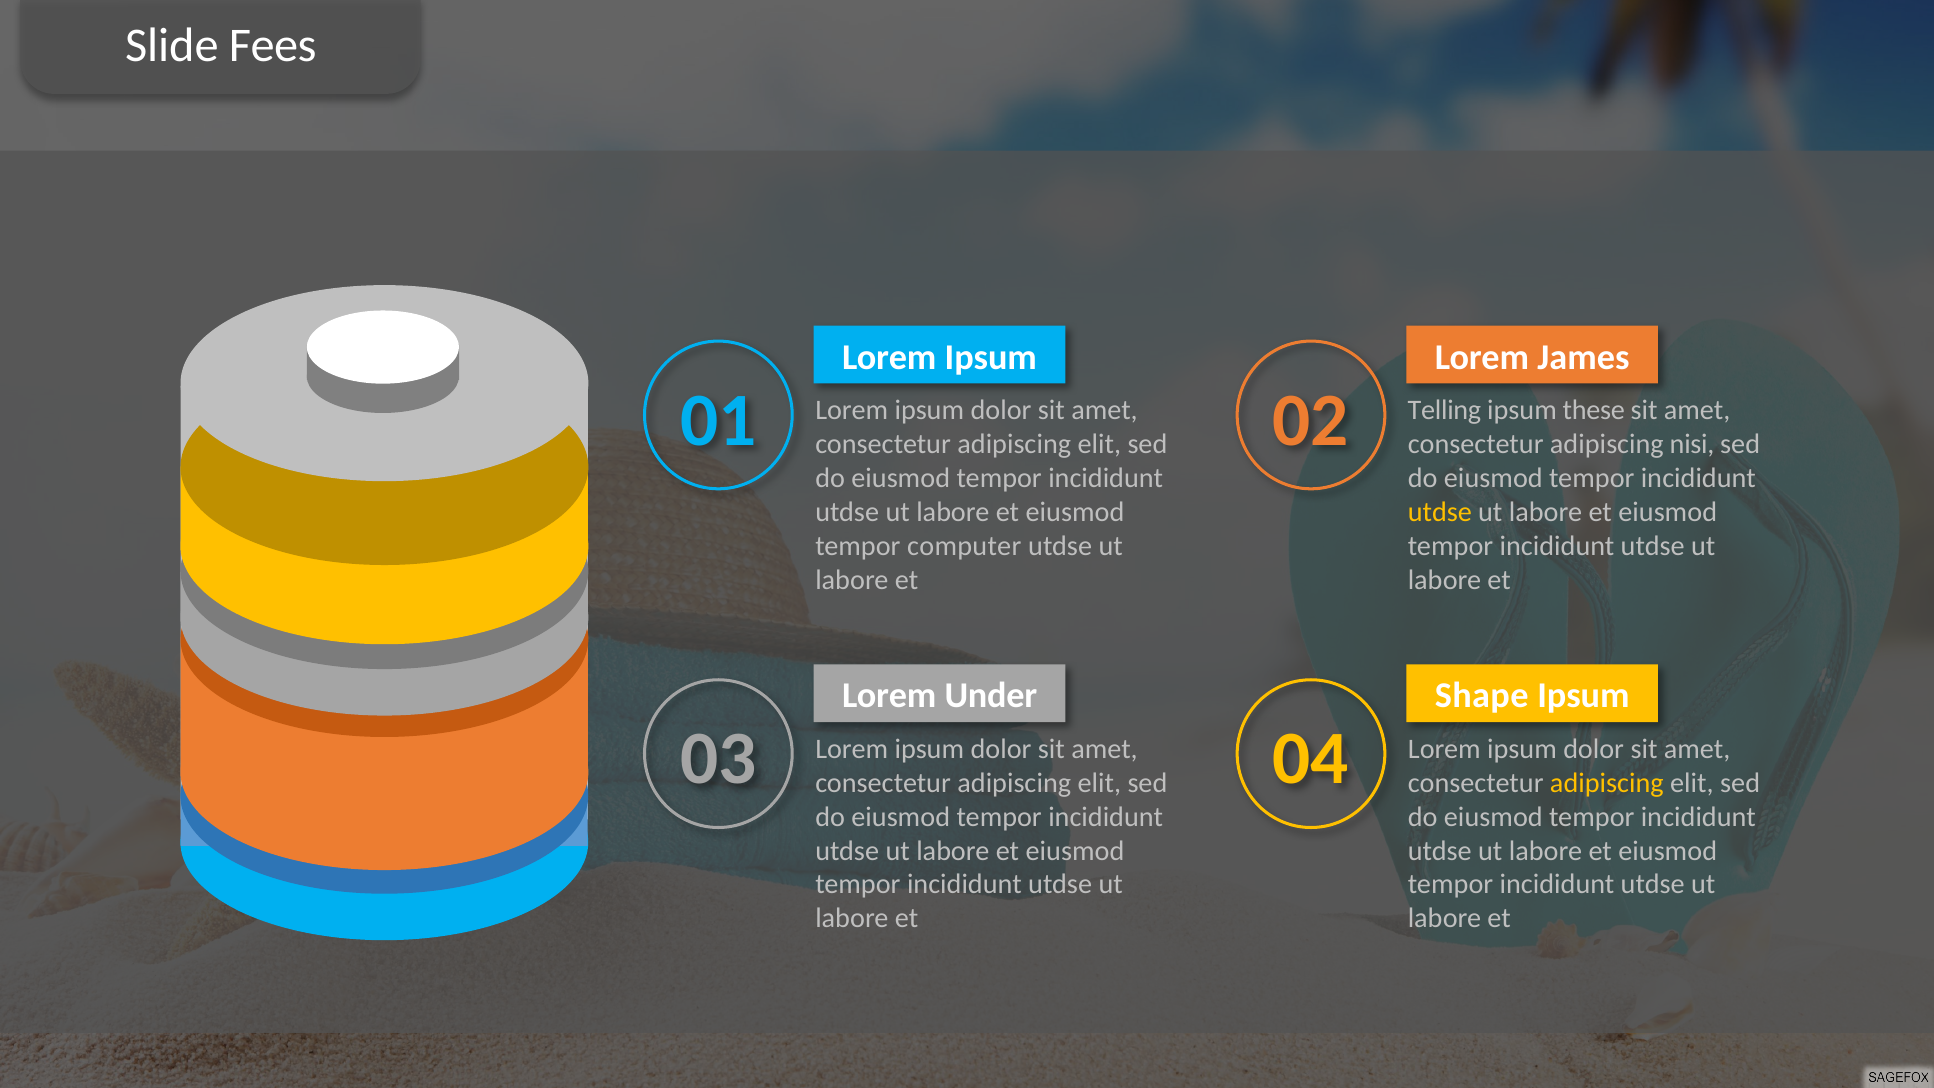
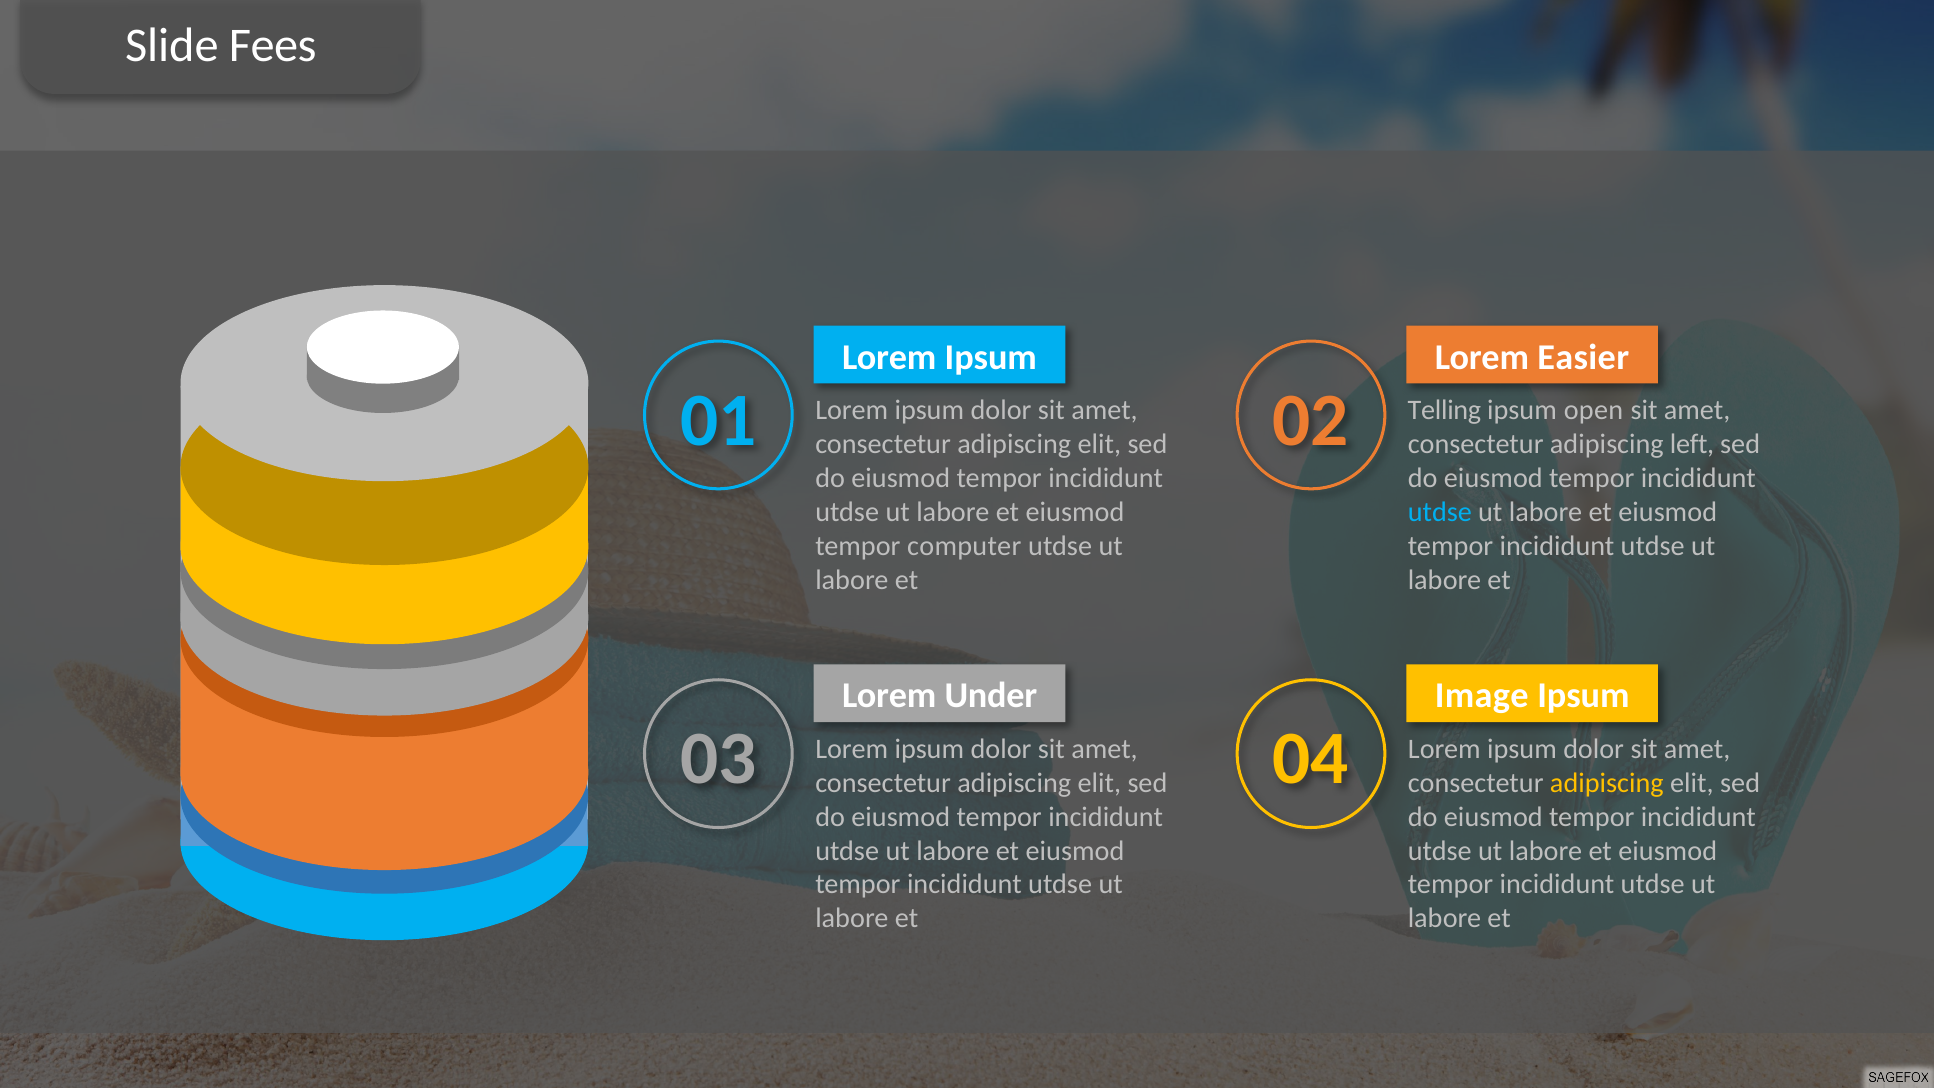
James: James -> Easier
these: these -> open
nisi: nisi -> left
utdse at (1440, 512) colour: yellow -> light blue
Shape: Shape -> Image
